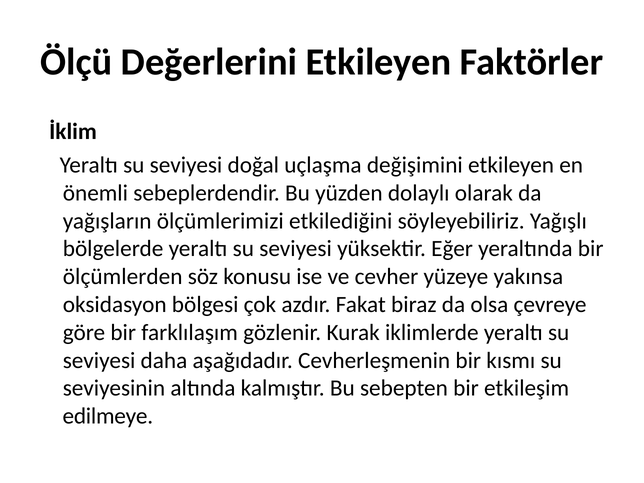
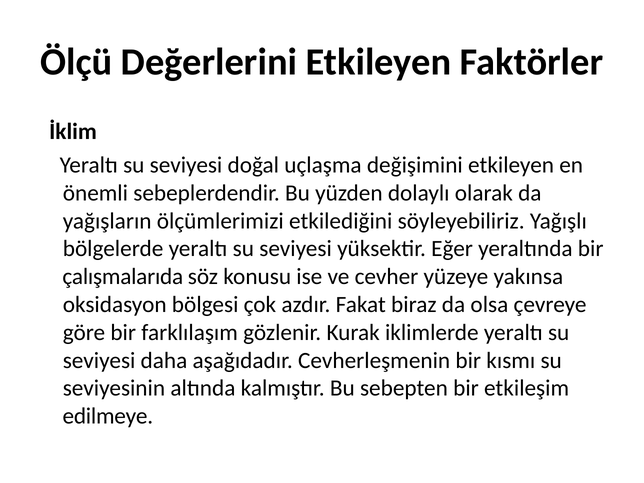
ölçümlerden: ölçümlerden -> çalışmalarıda
